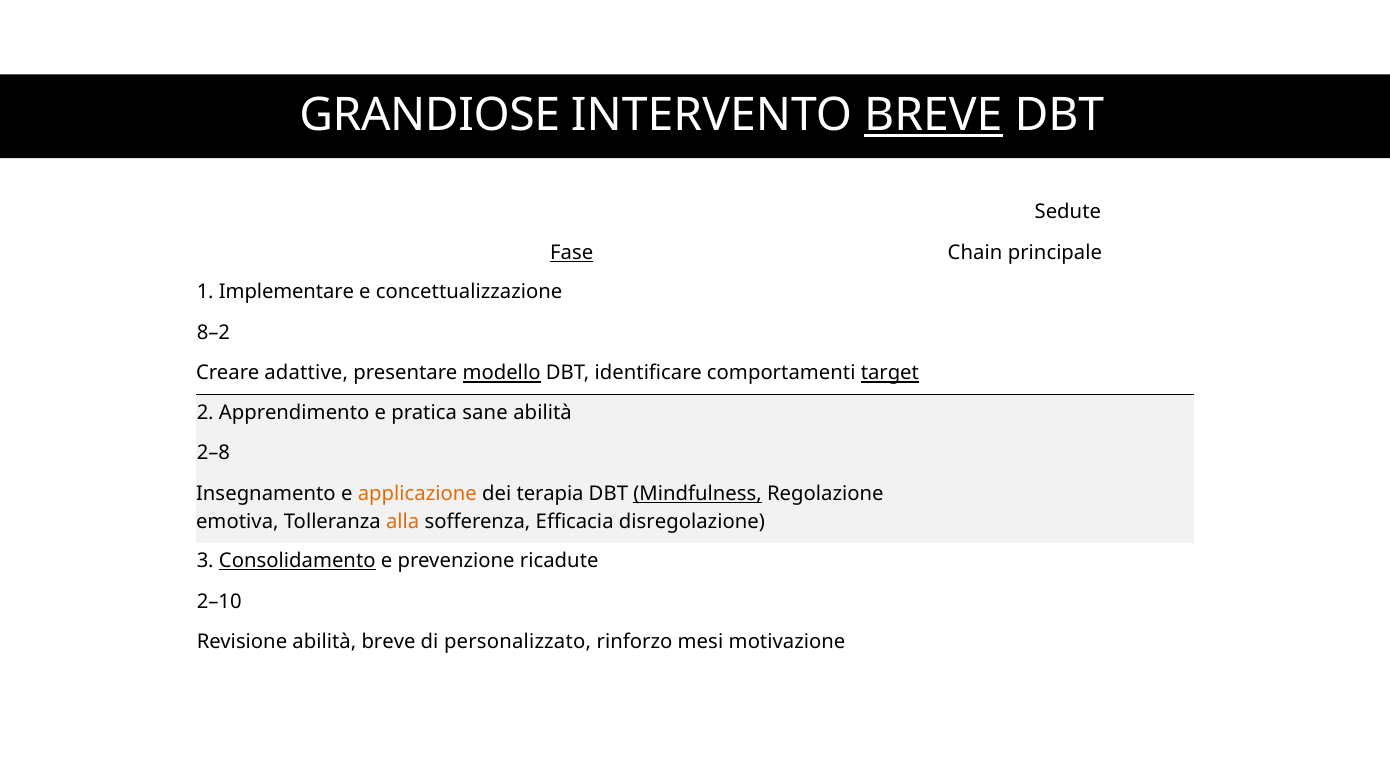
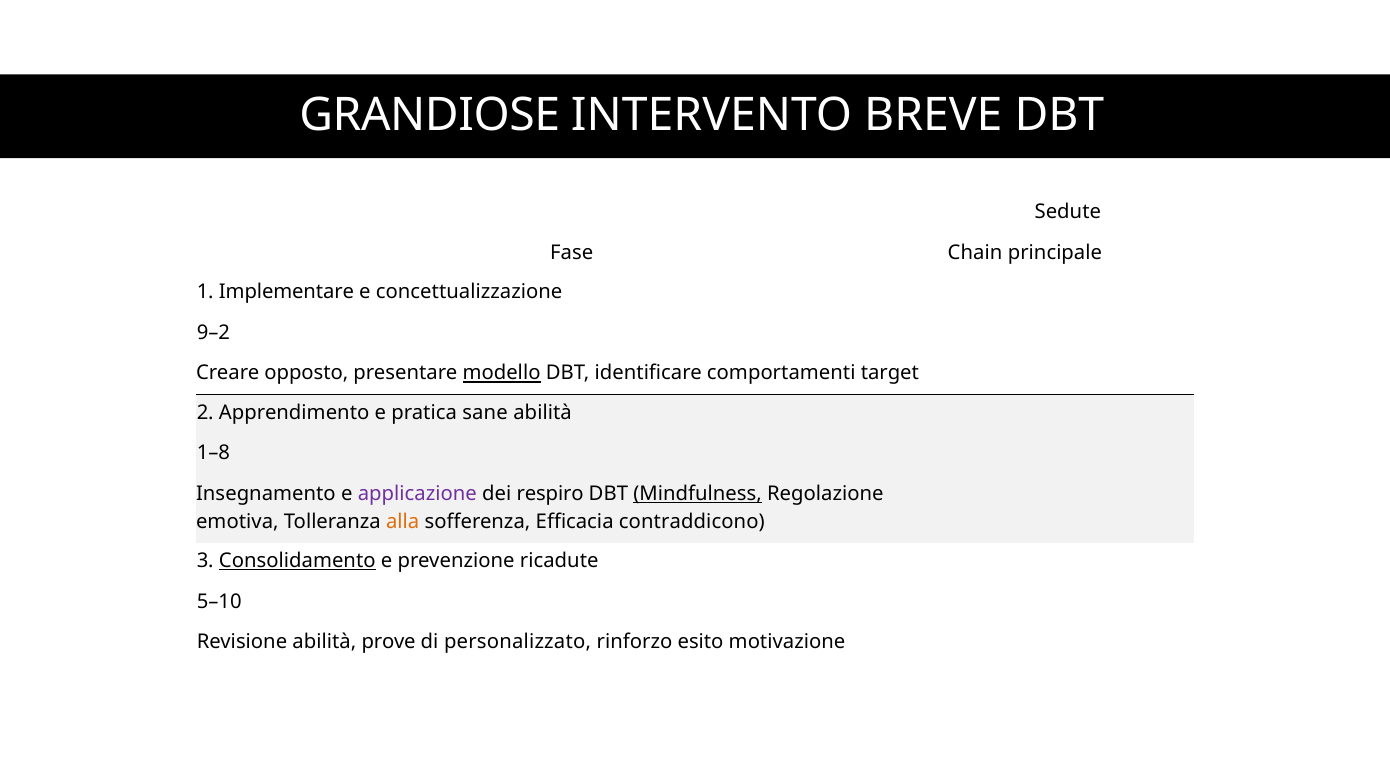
BREVE at (933, 116) underline: present -> none
Fase underline: present -> none
8–2: 8–2 -> 9–2
adattive: adattive -> opposto
target underline: present -> none
2–8: 2–8 -> 1–8
applicazione colour: orange -> purple
terapia: terapia -> respiro
disregolazione: disregolazione -> contraddicono
2–10: 2–10 -> 5–10
abilità breve: breve -> prove
mesi: mesi -> esito
